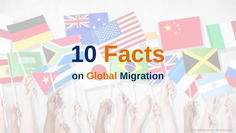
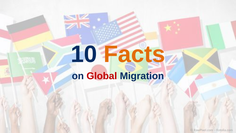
Global colour: orange -> red
